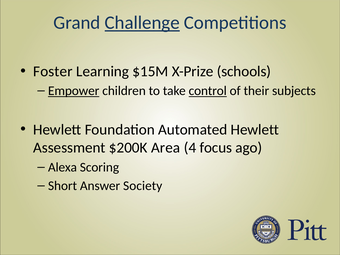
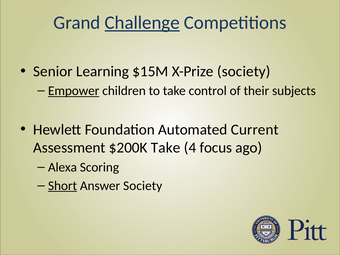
Foster: Foster -> Senior
X-Prize schools: schools -> society
control underline: present -> none
Automated Hewlett: Hewlett -> Current
$200K Area: Area -> Take
Short underline: none -> present
